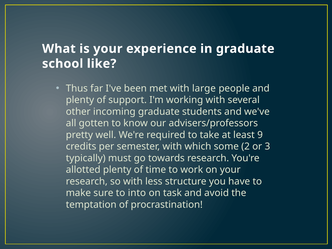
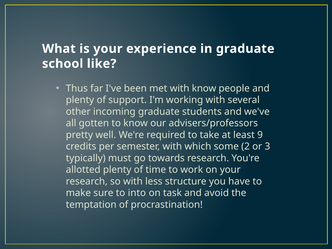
with large: large -> know
